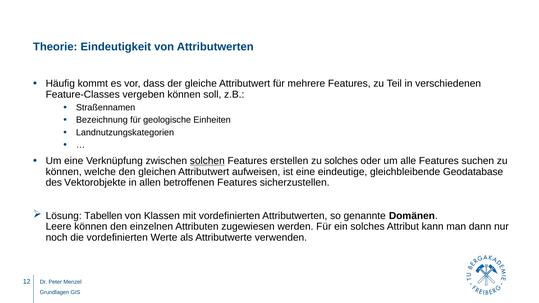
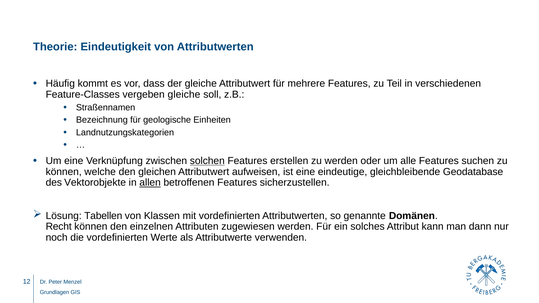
vergeben können: können -> gleiche
zu solches: solches -> werden
allen underline: none -> present
Leere: Leere -> Recht
